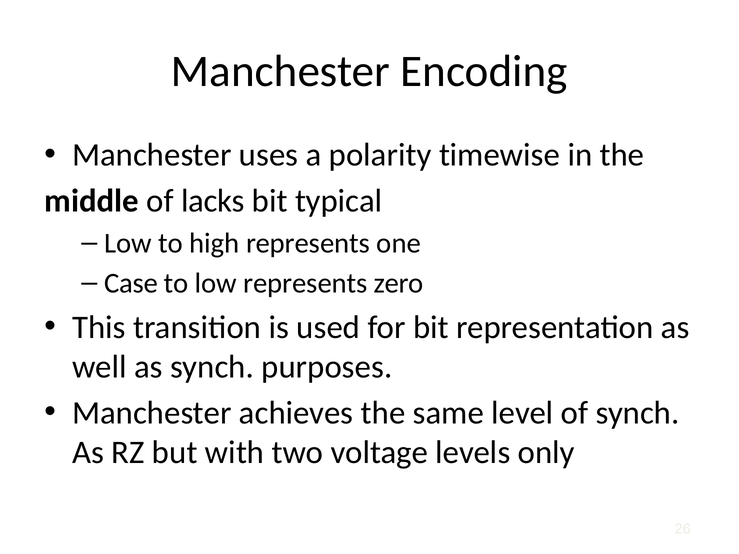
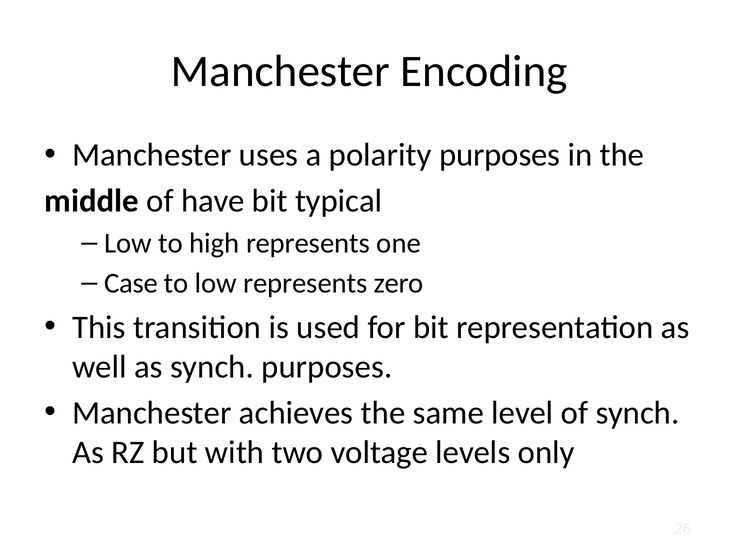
polarity timewise: timewise -> purposes
lacks: lacks -> have
